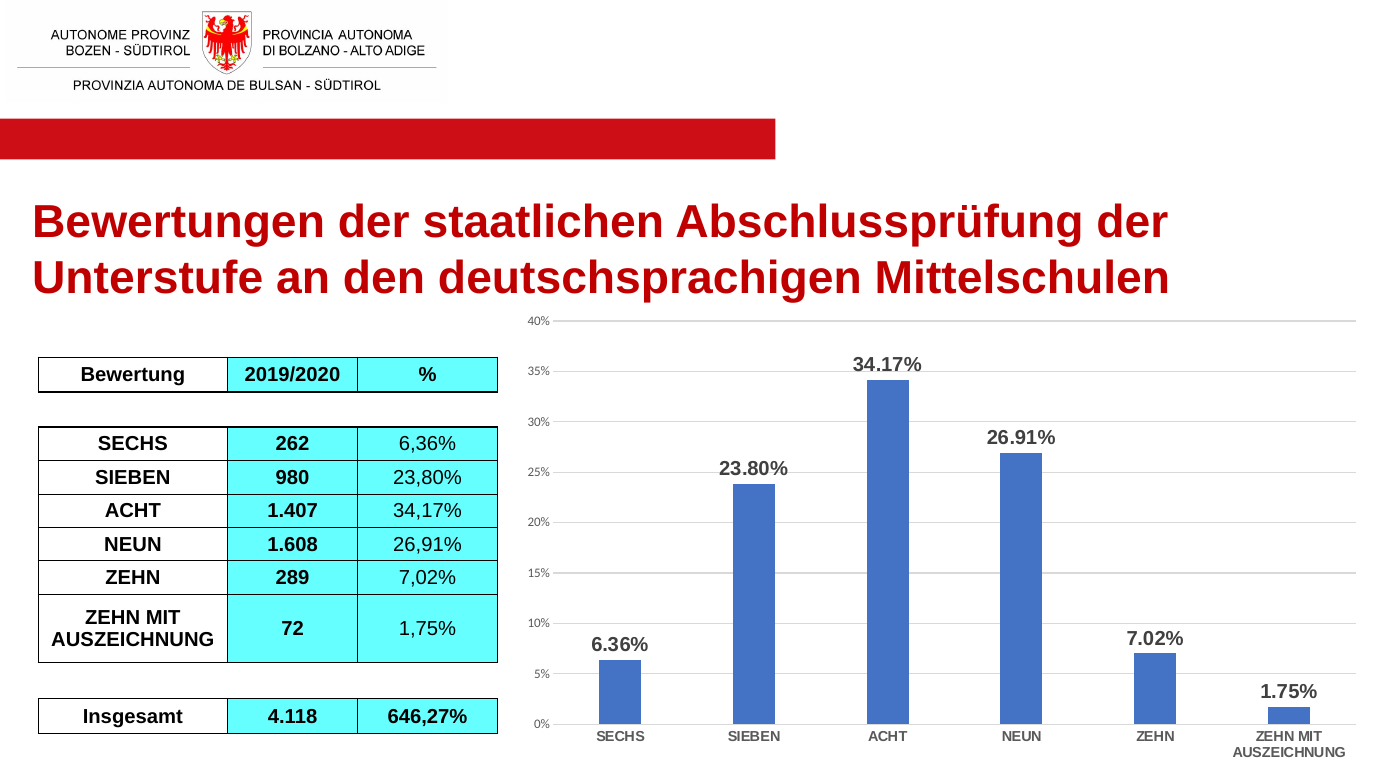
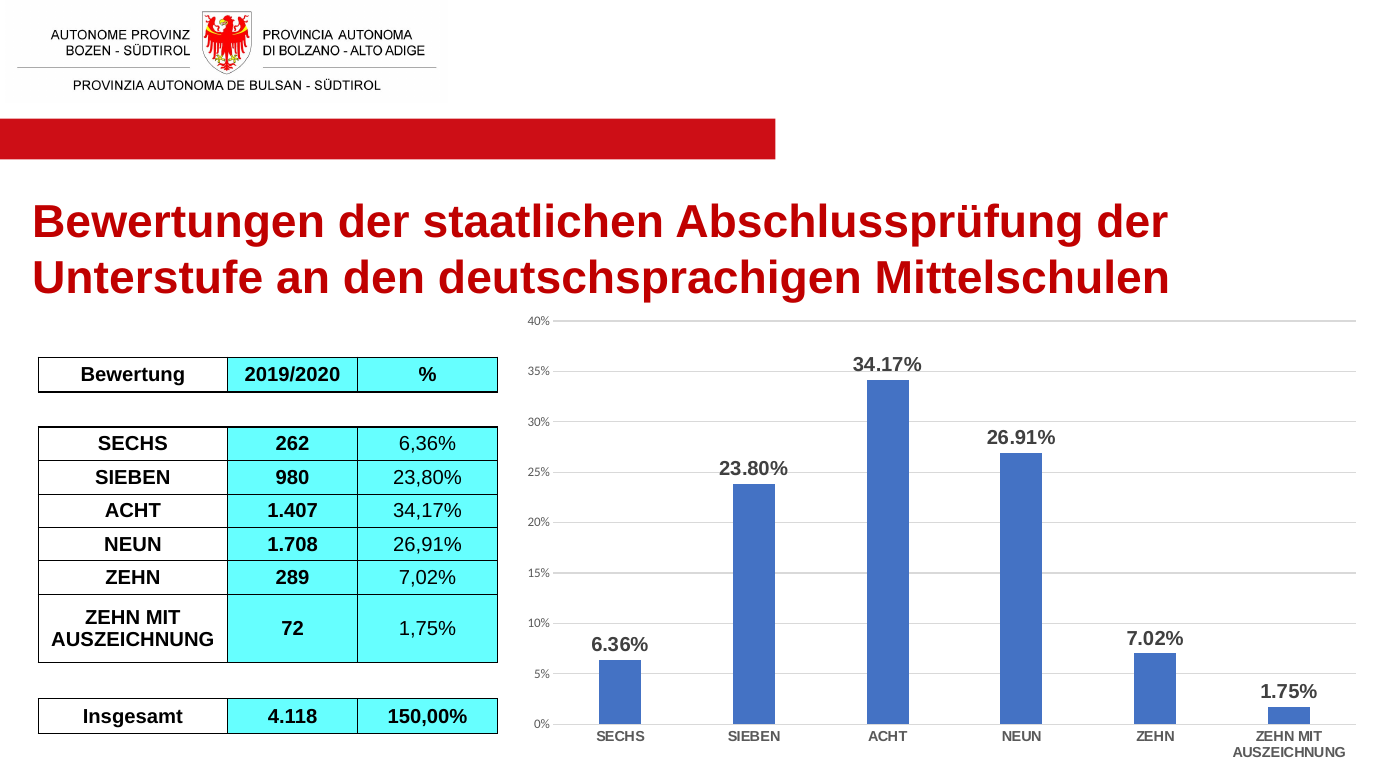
1.608: 1.608 -> 1.708
646,27%: 646,27% -> 150,00%
